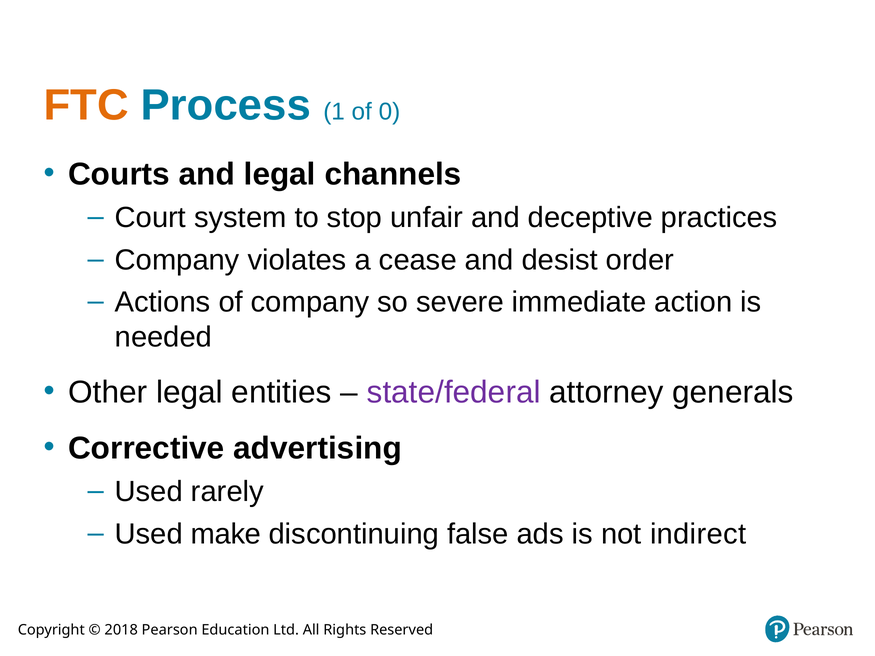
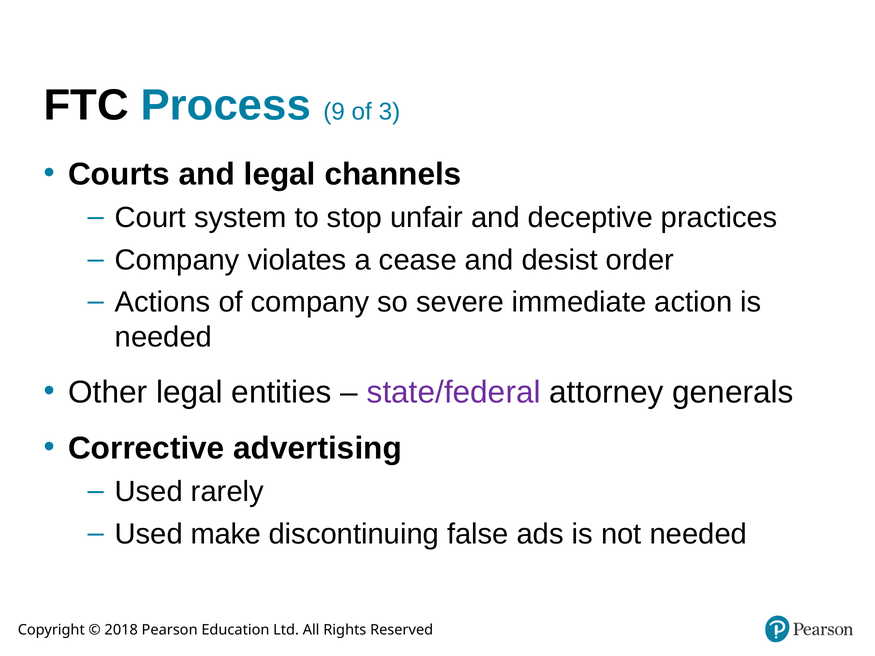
FTC colour: orange -> black
1: 1 -> 9
0: 0 -> 3
not indirect: indirect -> needed
